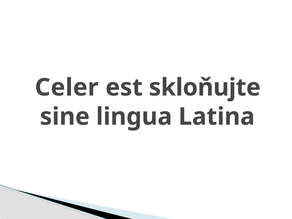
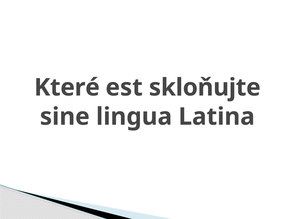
Celer: Celer -> Které
